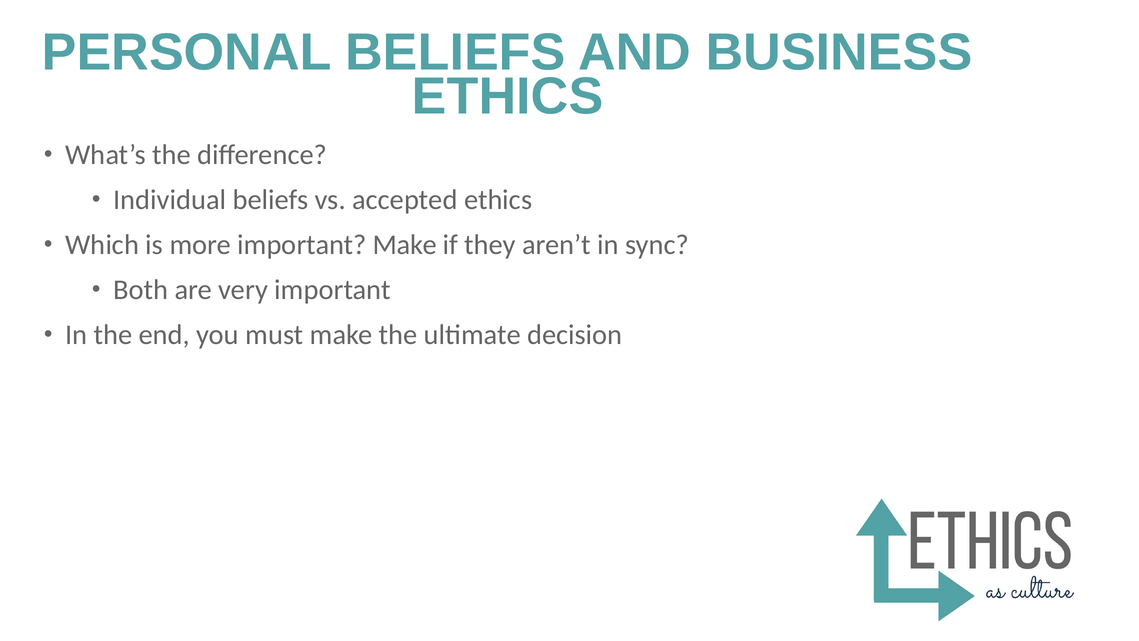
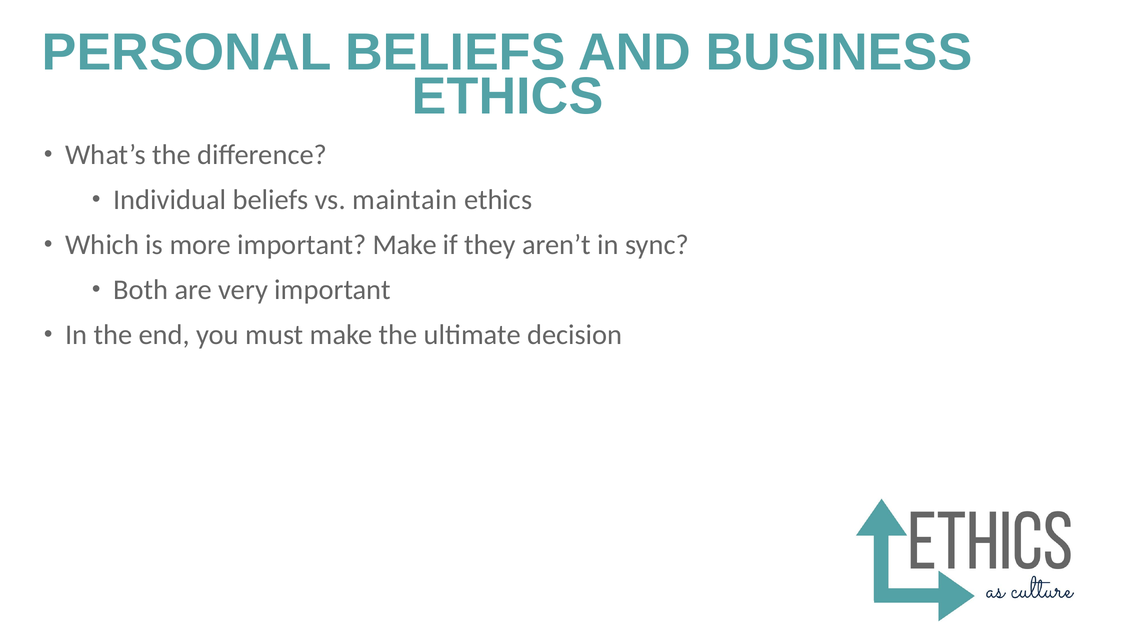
accepted: accepted -> maintain
